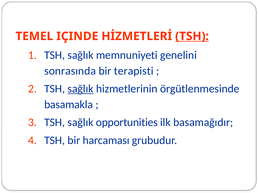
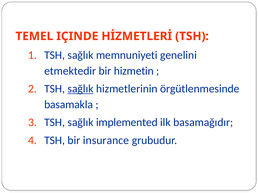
TSH at (192, 36) underline: present -> none
sonrasında: sonrasında -> etmektedir
terapisti: terapisti -> hizmetin
opportunities: opportunities -> implemented
harcaması: harcaması -> insurance
